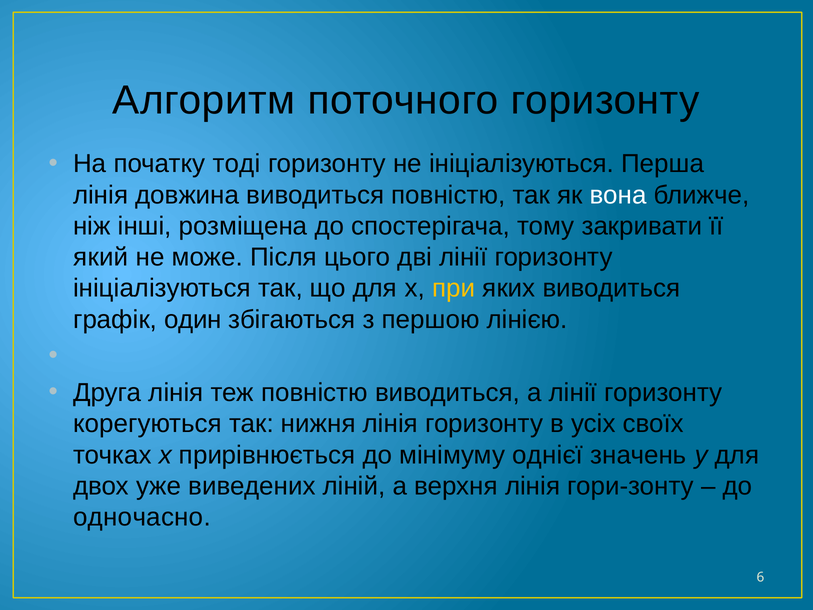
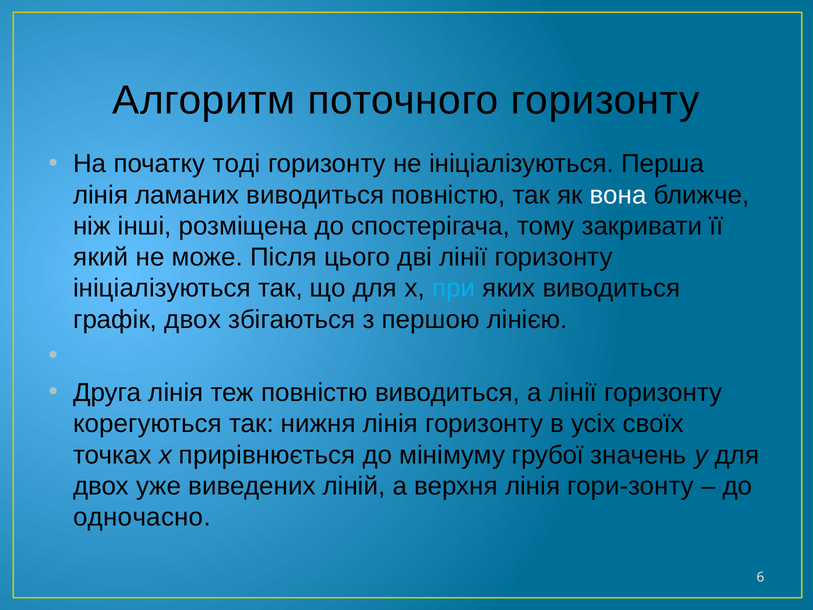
довжина: довжина -> ламаних
при colour: yellow -> light blue
графік один: один -> двох
однієї: однієї -> грубої
